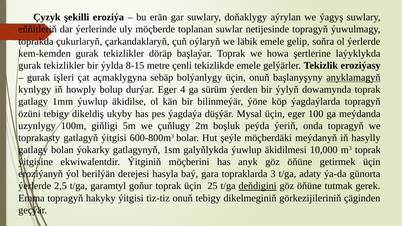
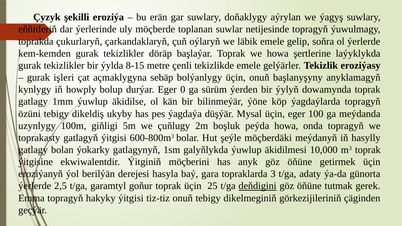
anyklamagyň underline: present -> none
4: 4 -> 0
peýda ýeriň: ýeriň -> howa
